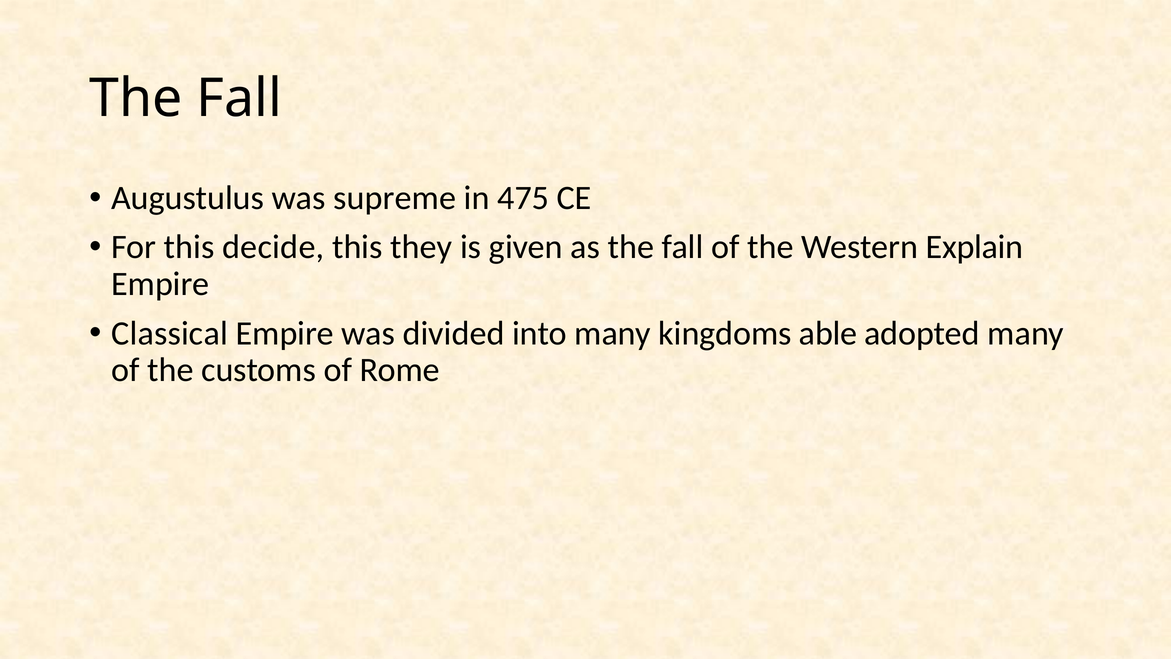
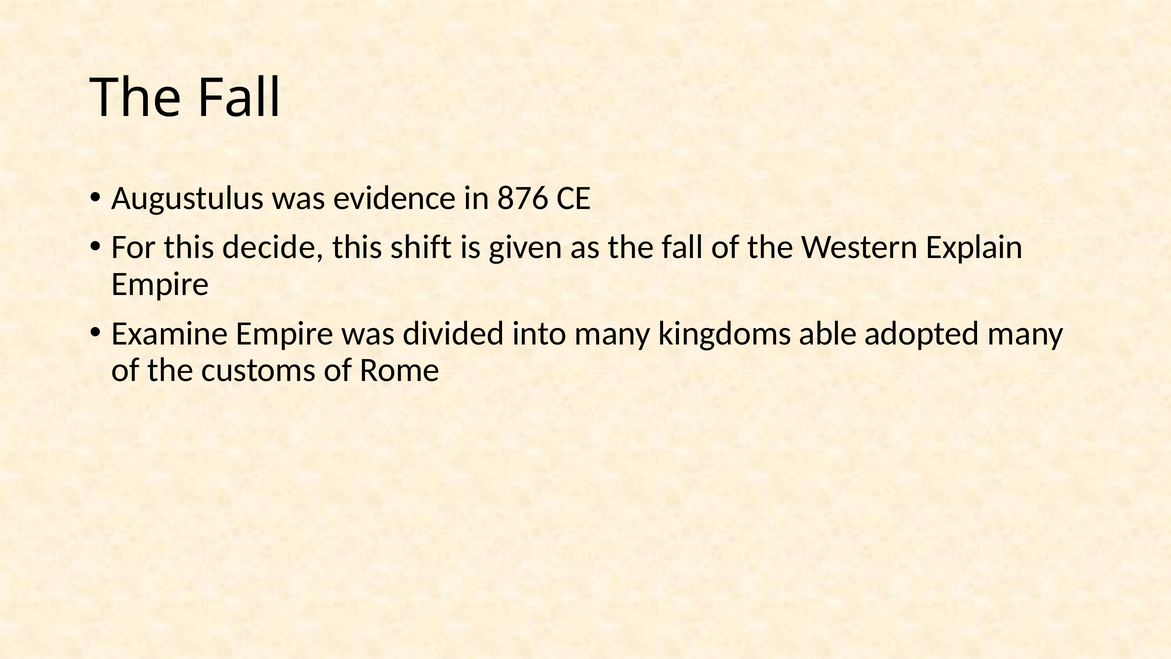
supreme: supreme -> evidence
475: 475 -> 876
they: they -> shift
Classical: Classical -> Examine
